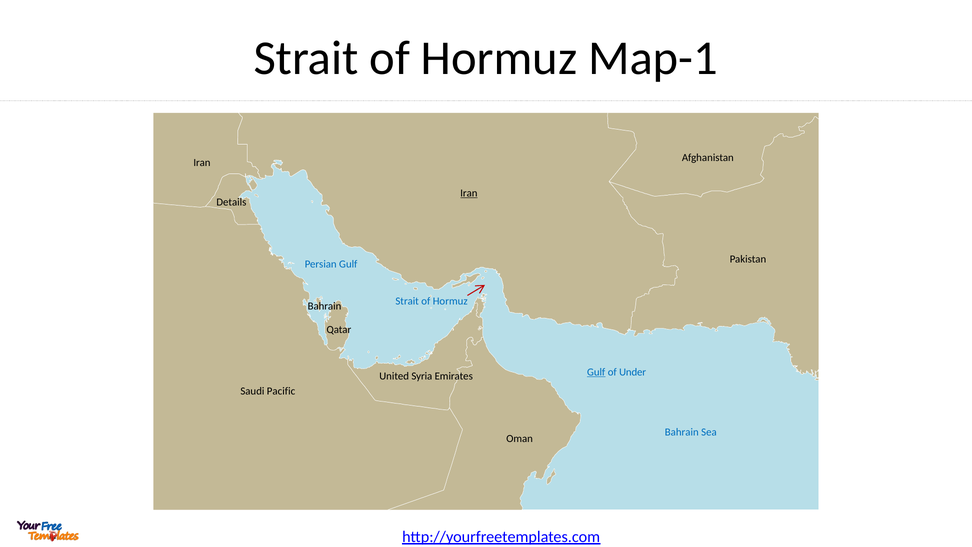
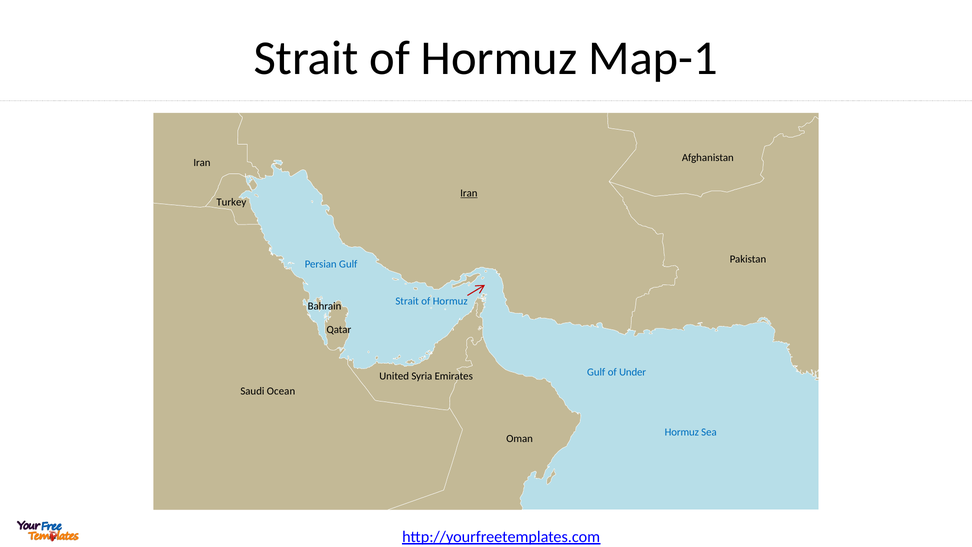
Details: Details -> Turkey
Gulf at (596, 372) underline: present -> none
Pacific: Pacific -> Ocean
Bahrain at (682, 432): Bahrain -> Hormuz
